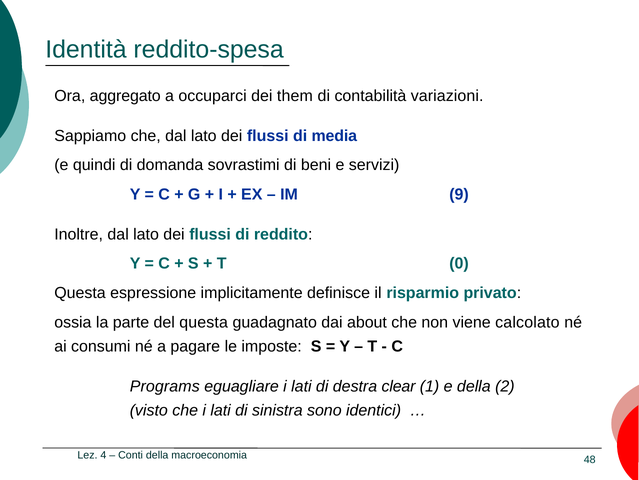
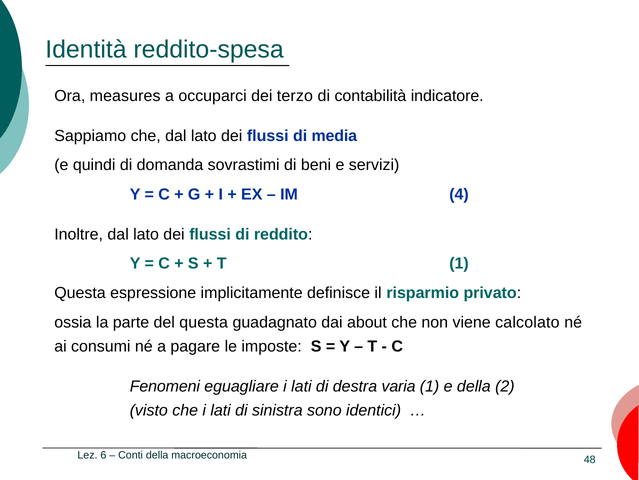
aggregato: aggregato -> measures
them: them -> terzo
variazioni: variazioni -> indicatore
9: 9 -> 4
T 0: 0 -> 1
Programs: Programs -> Fenomeni
clear: clear -> varia
4: 4 -> 6
